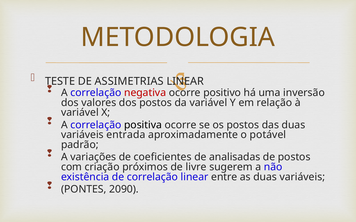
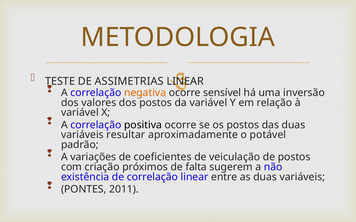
negativa colour: red -> orange
positivo: positivo -> sensível
entrada: entrada -> resultar
analisadas: analisadas -> veiculação
livre: livre -> falta
2090: 2090 -> 2011
